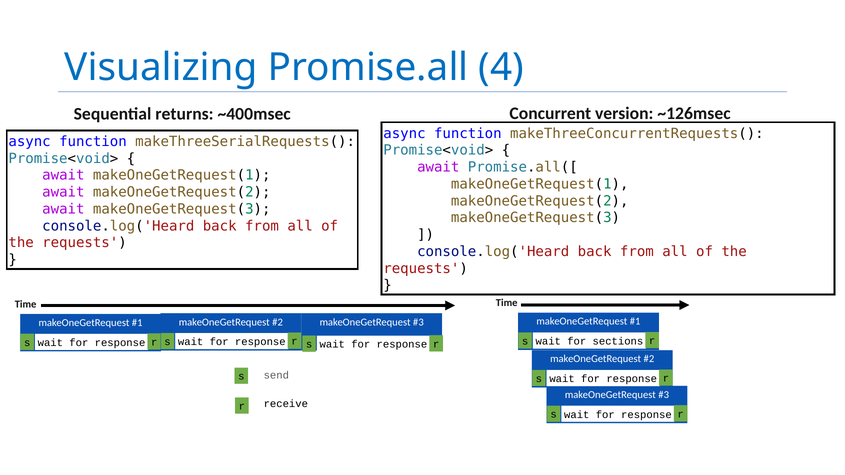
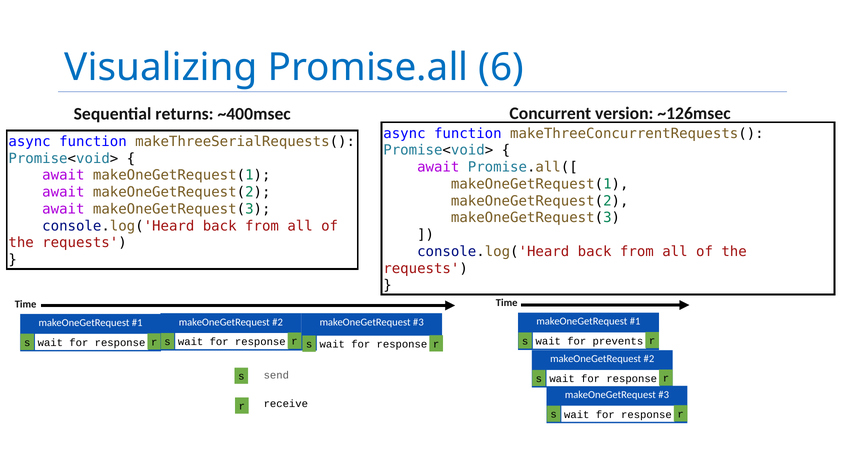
4: 4 -> 6
sections: sections -> prevents
